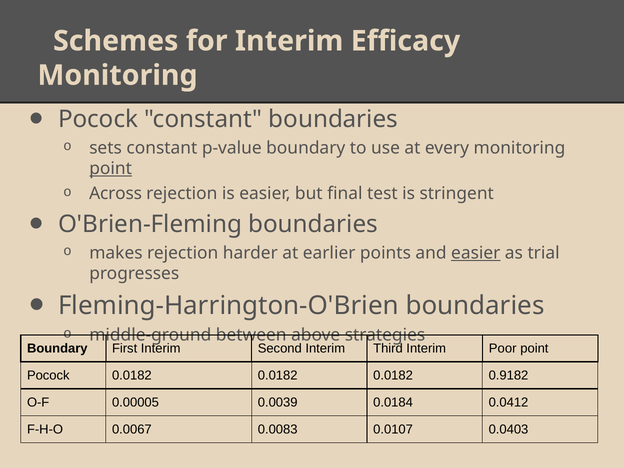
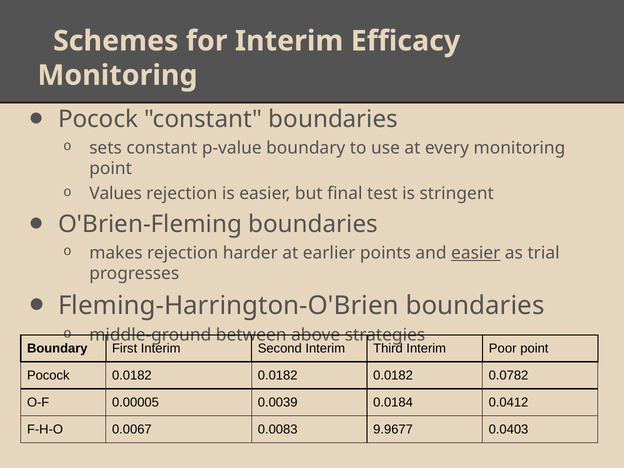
point at (111, 169) underline: present -> none
Across: Across -> Values
0.9182: 0.9182 -> 0.0782
0.0107: 0.0107 -> 9.9677
